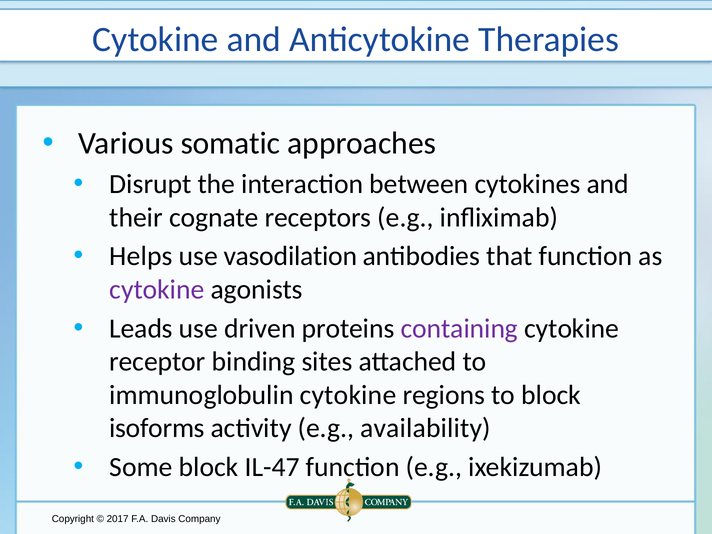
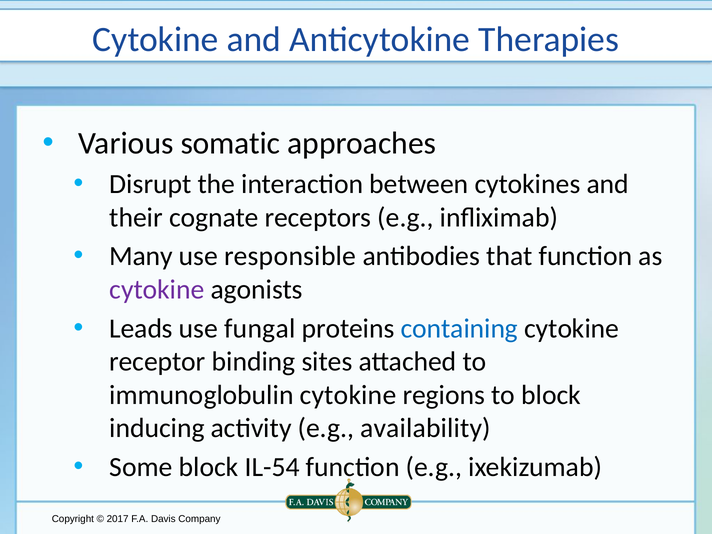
Helps: Helps -> Many
vasodilation: vasodilation -> responsible
driven: driven -> fungal
containing colour: purple -> blue
isoforms: isoforms -> inducing
IL-47: IL-47 -> IL-54
